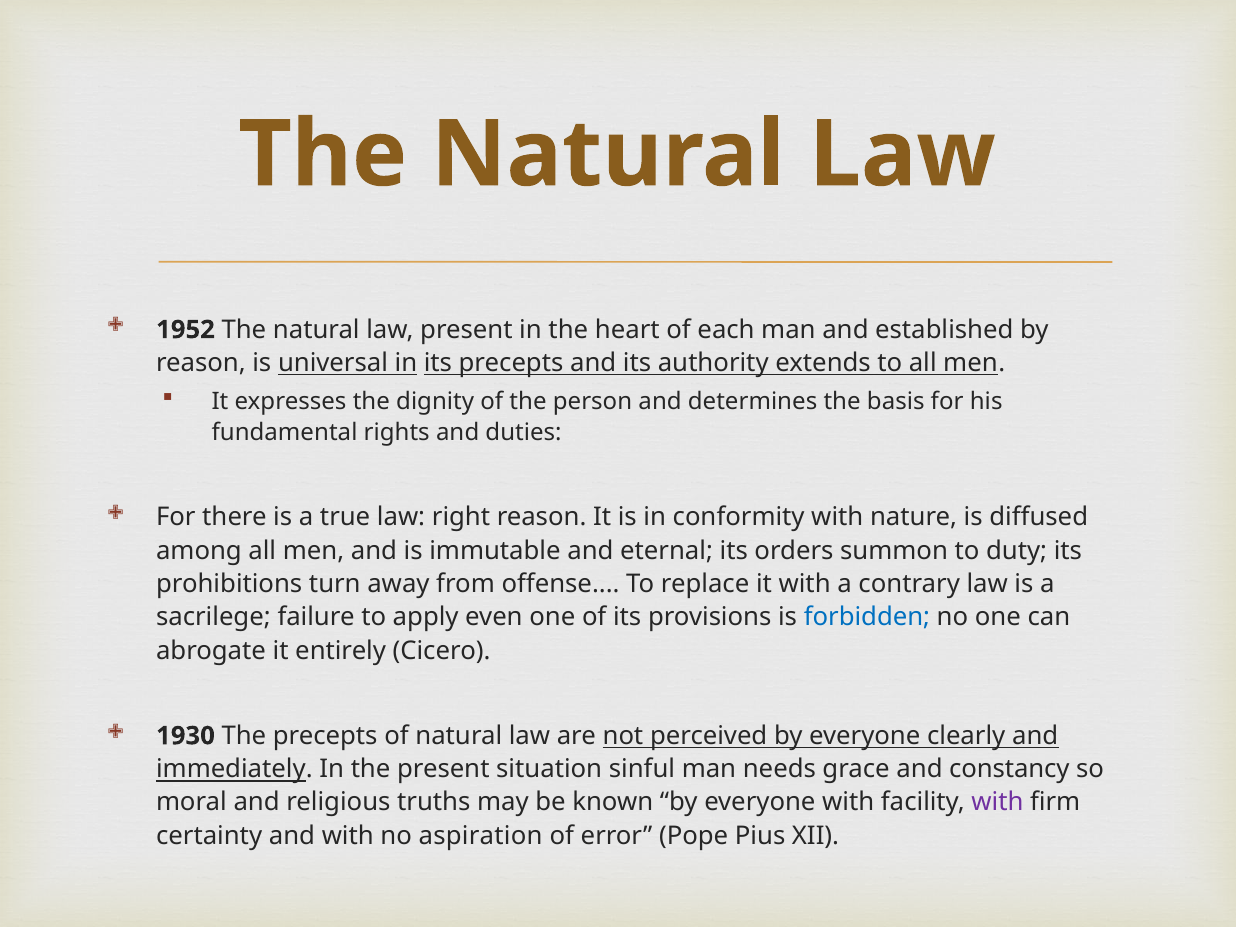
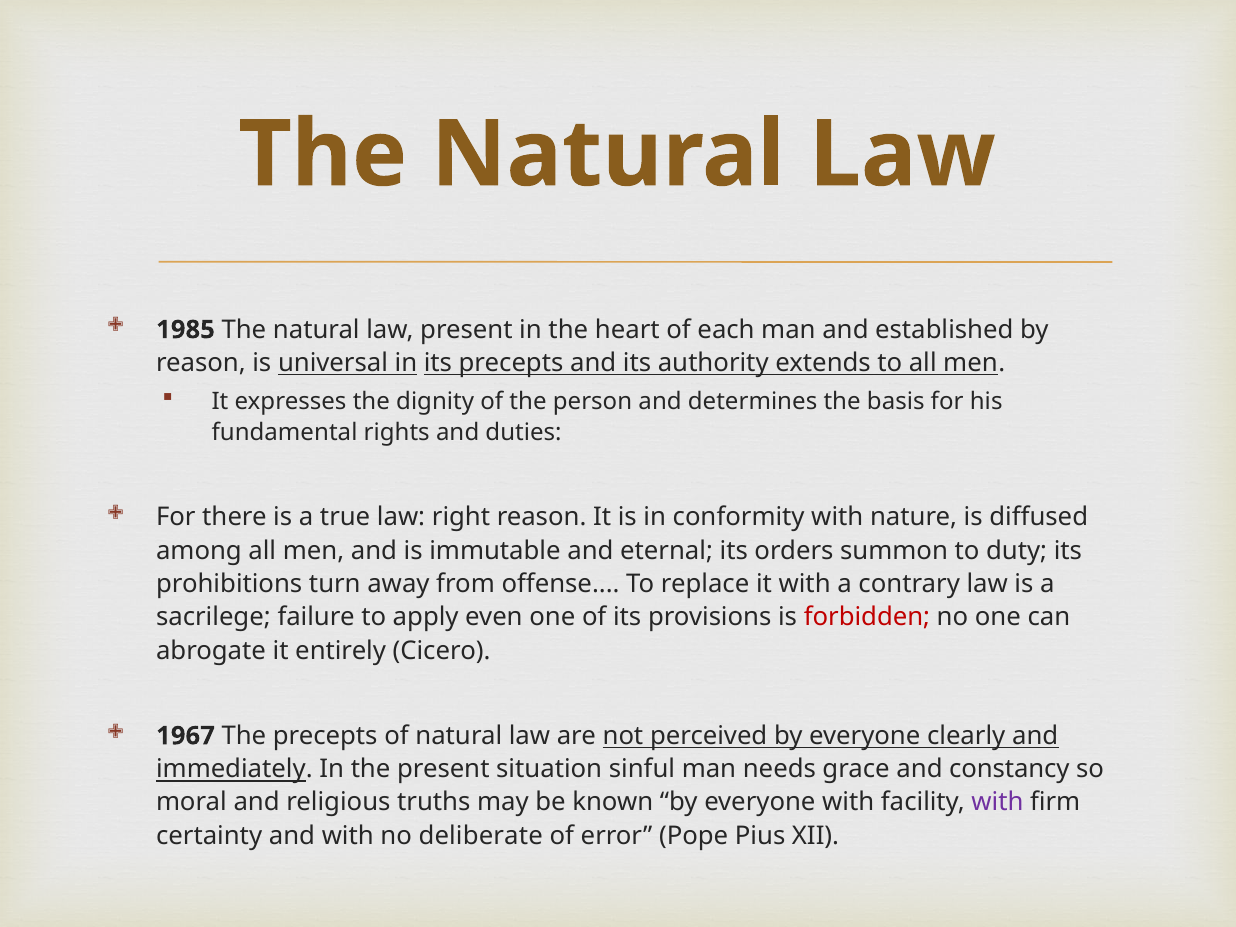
1952: 1952 -> 1985
forbidden colour: blue -> red
1930: 1930 -> 1967
aspiration: aspiration -> deliberate
